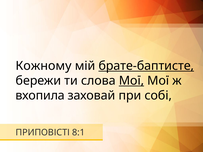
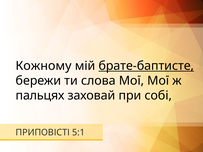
Мої at (131, 81) underline: present -> none
вхопила: вхопила -> пальцях
8:1: 8:1 -> 5:1
